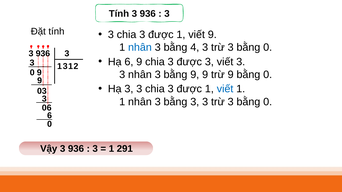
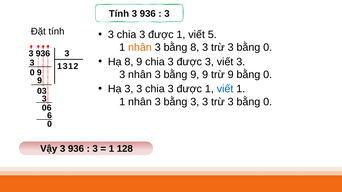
viết 9: 9 -> 5
nhân at (140, 47) colour: blue -> orange
bằng 4: 4 -> 8
Hạ 6: 6 -> 8
291: 291 -> 128
